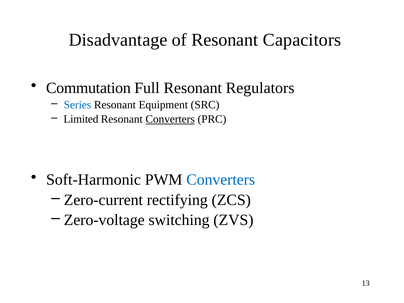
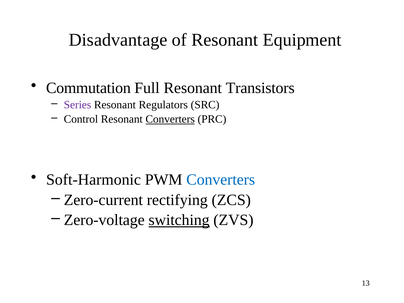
Capacitors: Capacitors -> Equipment
Regulators: Regulators -> Transistors
Series colour: blue -> purple
Equipment: Equipment -> Regulators
Limited: Limited -> Control
switching underline: none -> present
